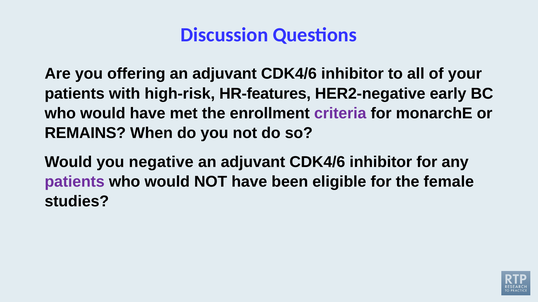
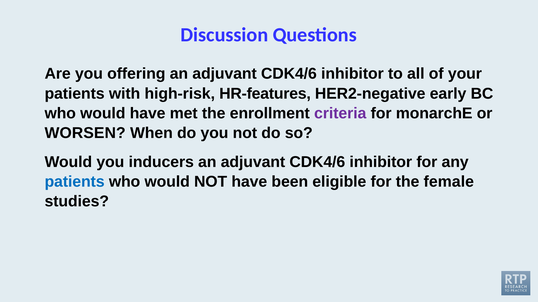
REMAINS: REMAINS -> WORSEN
negative: negative -> inducers
patients at (75, 182) colour: purple -> blue
